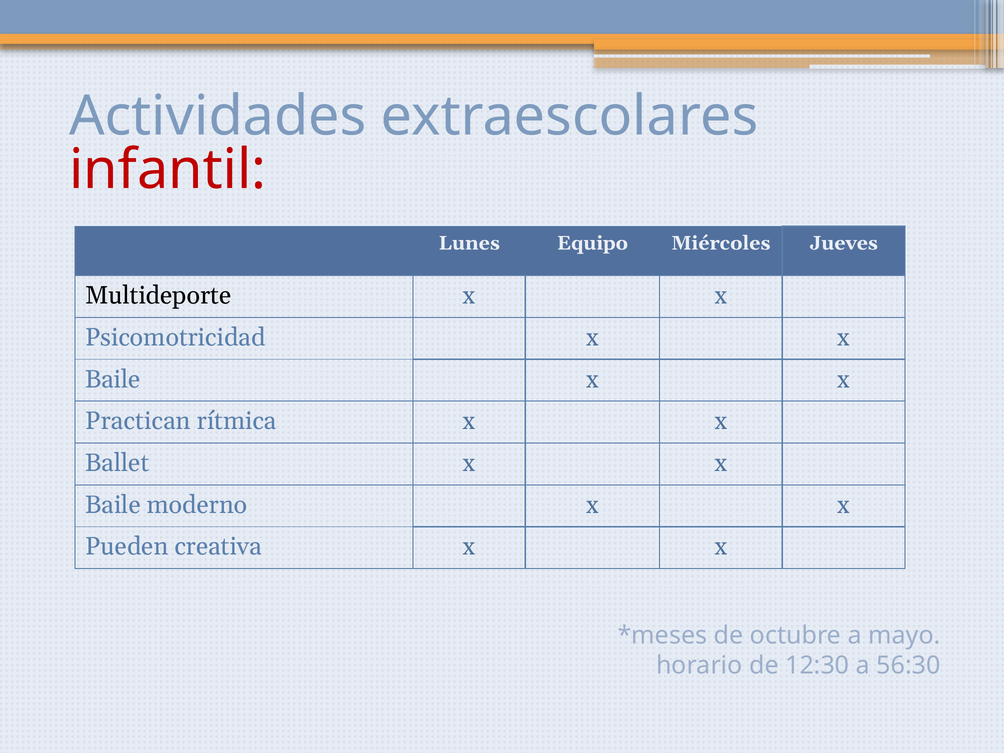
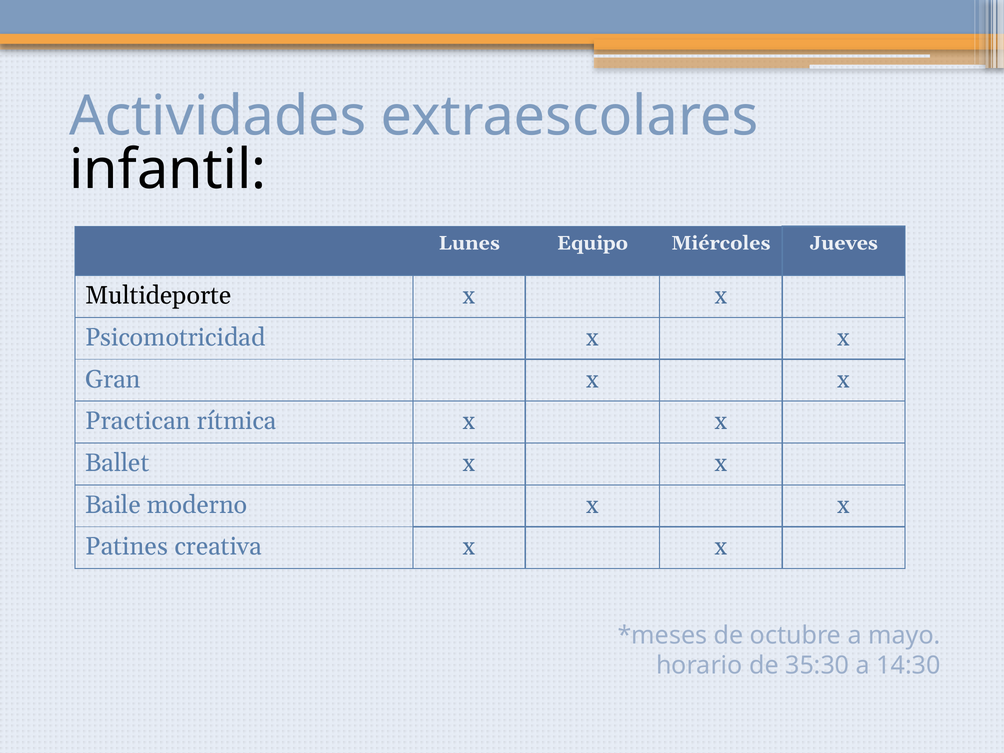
infantil colour: red -> black
Baile at (113, 379): Baile -> Gran
Pueden: Pueden -> Patines
12:30: 12:30 -> 35:30
56:30: 56:30 -> 14:30
